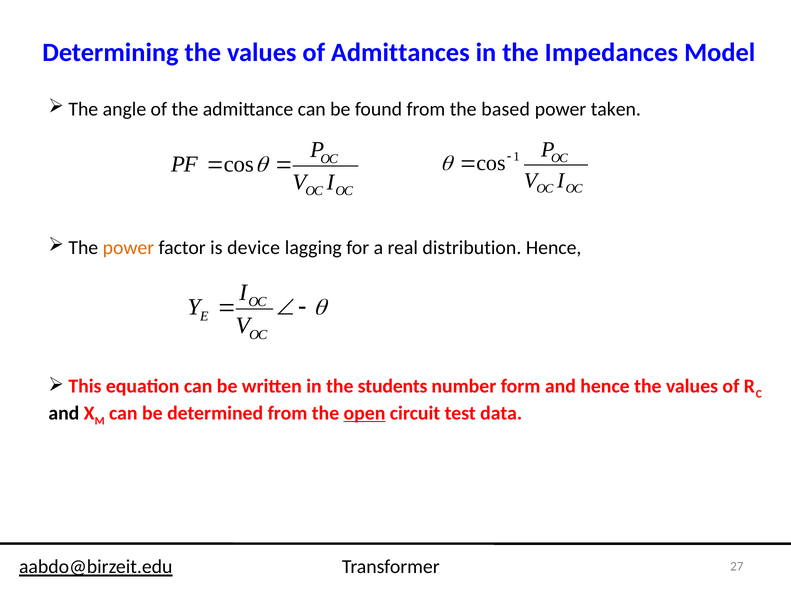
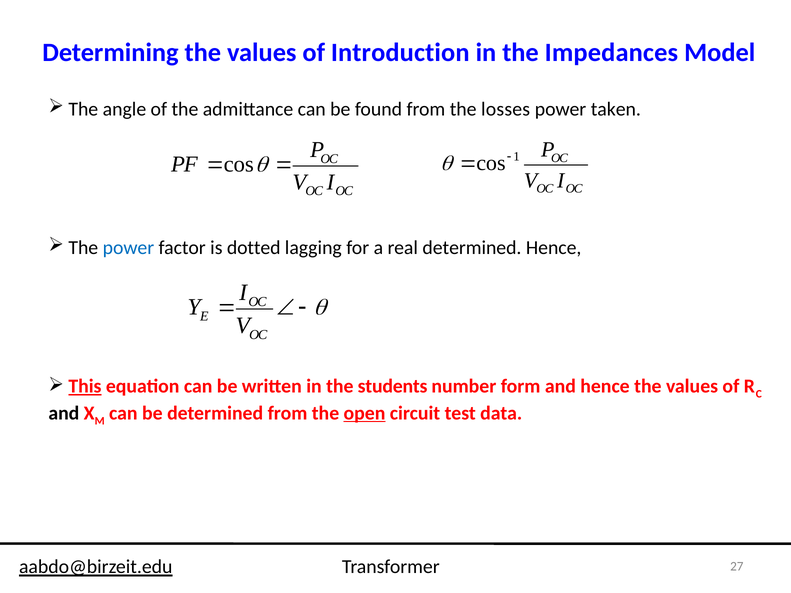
Admittances: Admittances -> Introduction
based: based -> losses
power at (128, 248) colour: orange -> blue
device: device -> dotted
real distribution: distribution -> determined
This underline: none -> present
